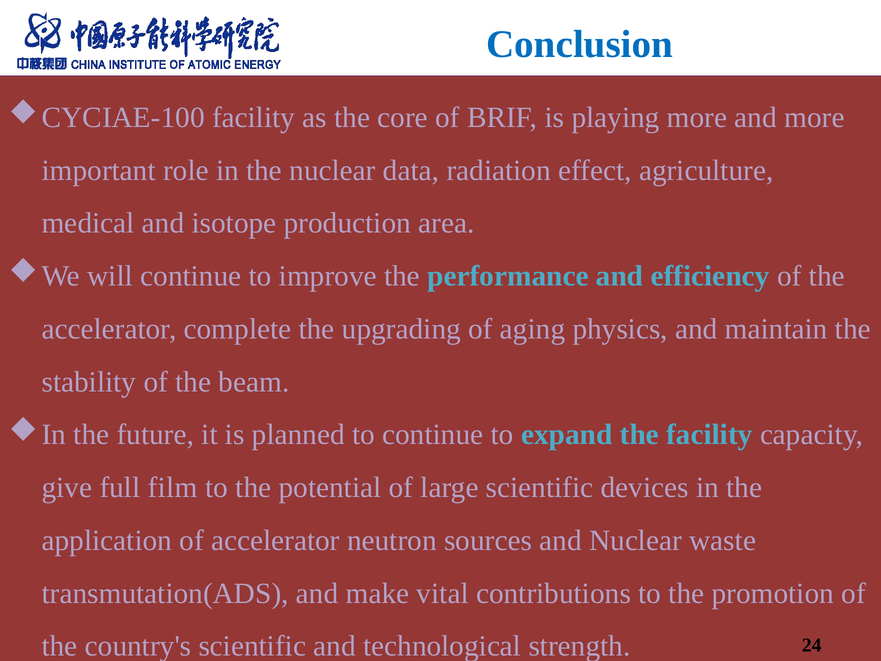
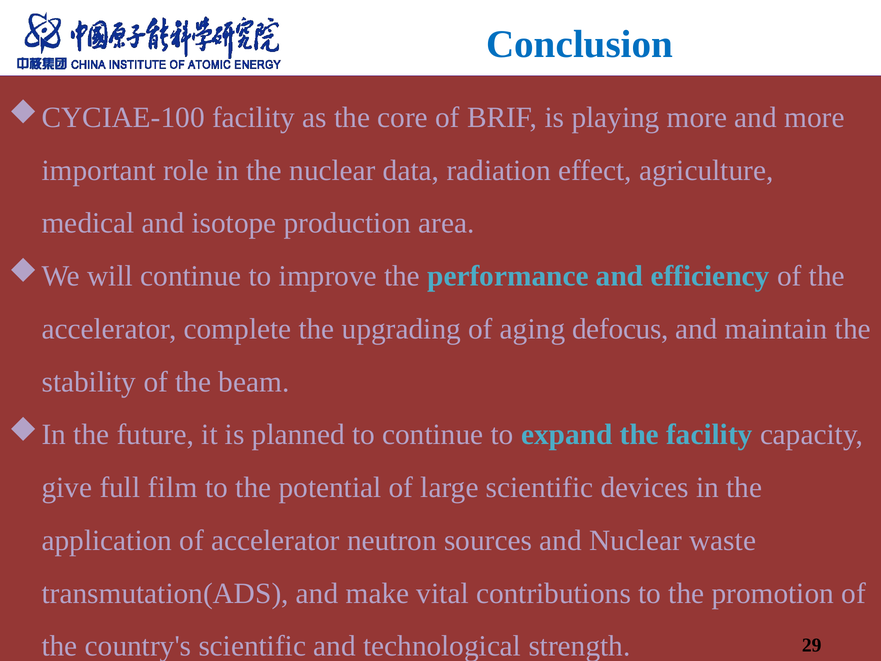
physics: physics -> defocus
24: 24 -> 29
